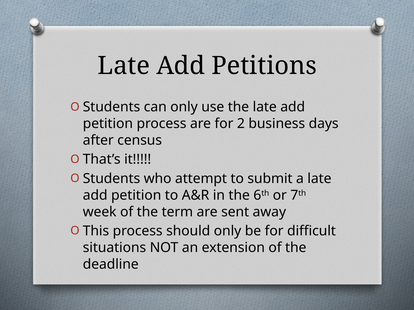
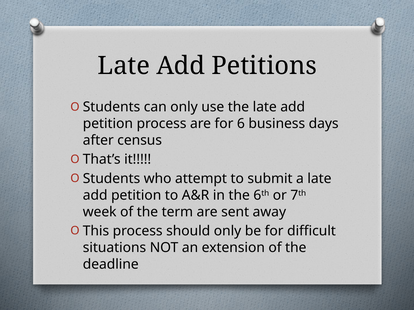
2: 2 -> 6
